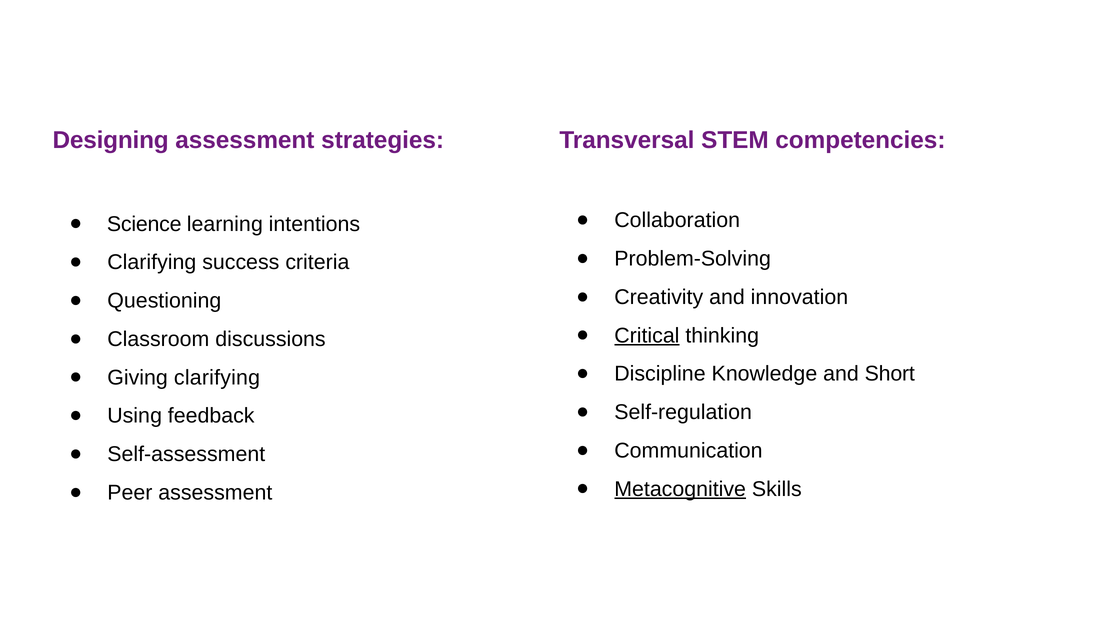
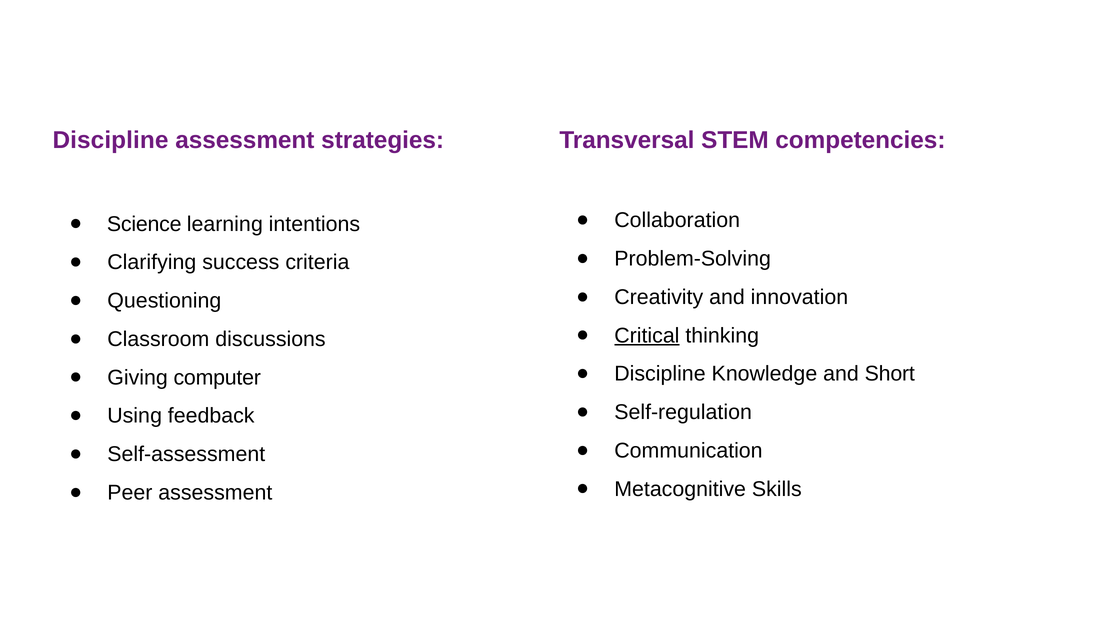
Designing at (111, 140): Designing -> Discipline
Giving clarifying: clarifying -> computer
Metacognitive underline: present -> none
